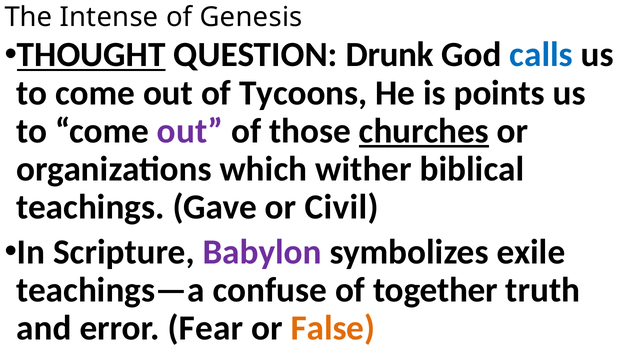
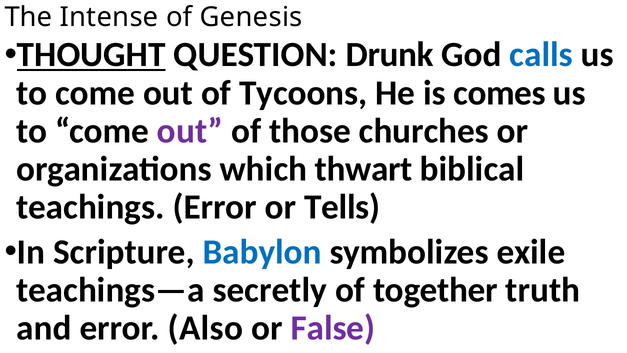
points: points -> comes
churches underline: present -> none
wither: wither -> thwart
teachings Gave: Gave -> Error
Civil: Civil -> Tells
Babylon colour: purple -> blue
confuse: confuse -> secretly
Fear: Fear -> Also
False colour: orange -> purple
